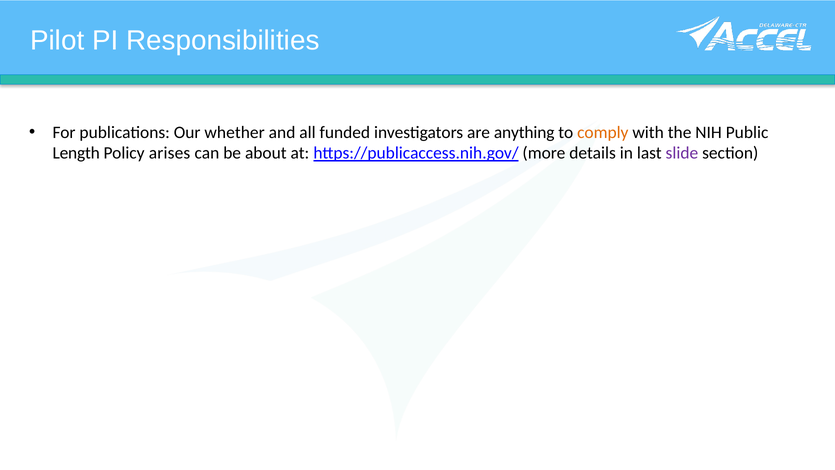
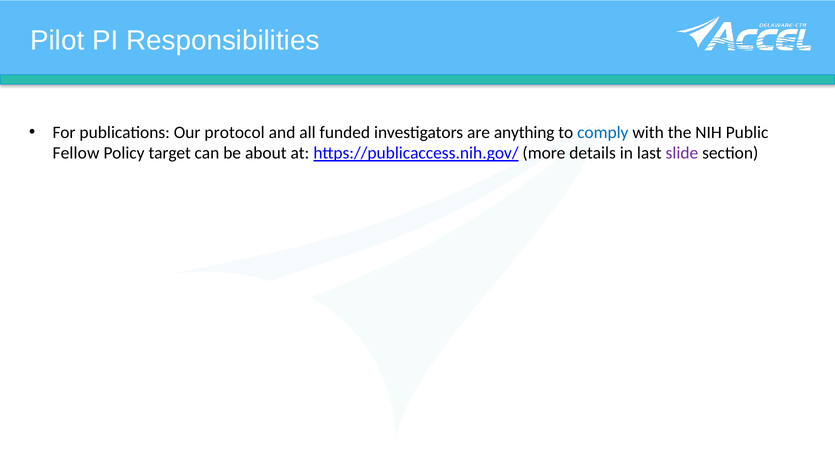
whether: whether -> protocol
comply colour: orange -> blue
Length: Length -> Fellow
arises: arises -> target
